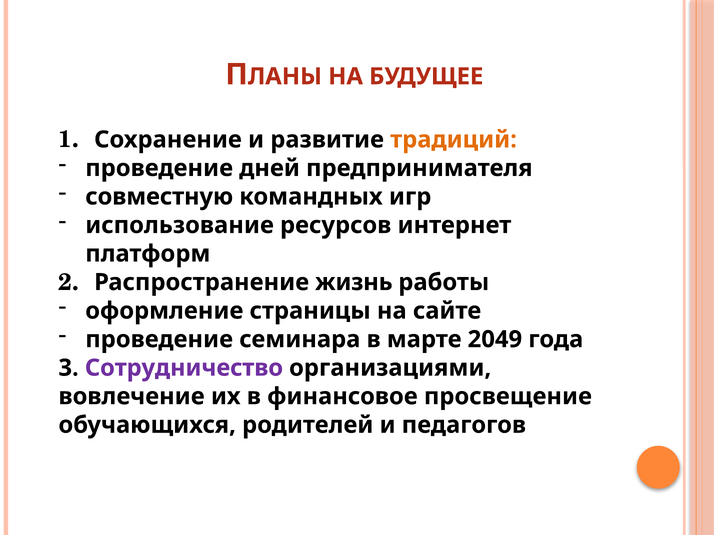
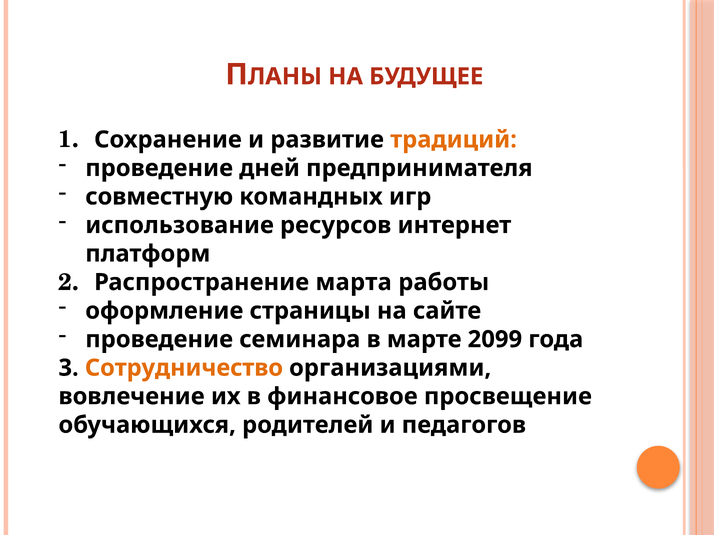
жизнь: жизнь -> марта
2049: 2049 -> 2099
Сотрудничество colour: purple -> orange
